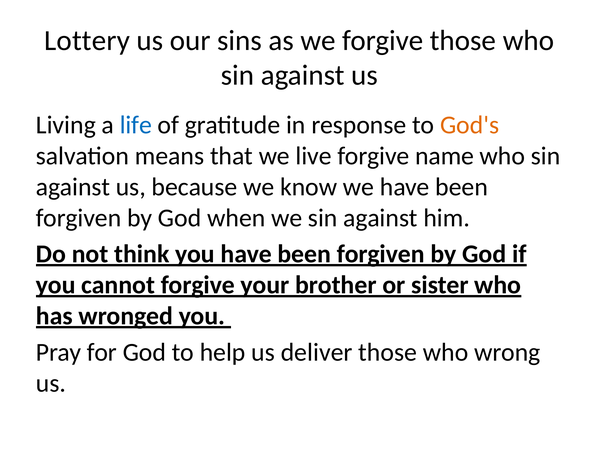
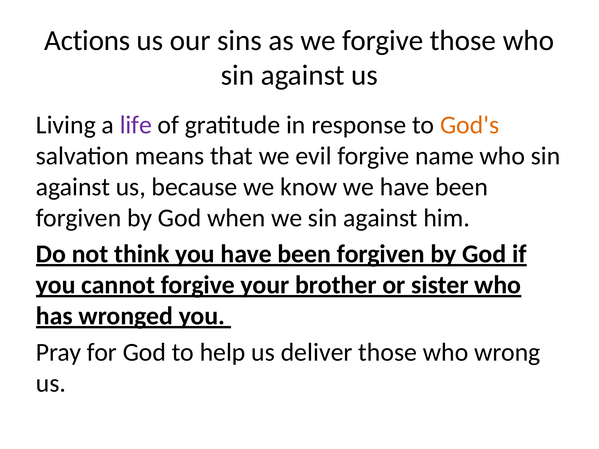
Lottery: Lottery -> Actions
life colour: blue -> purple
live: live -> evil
